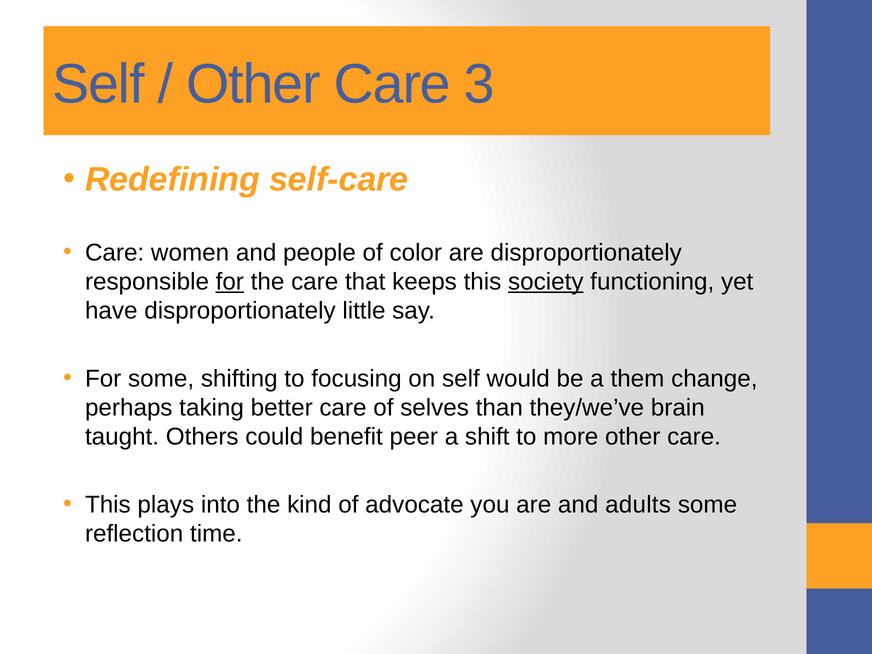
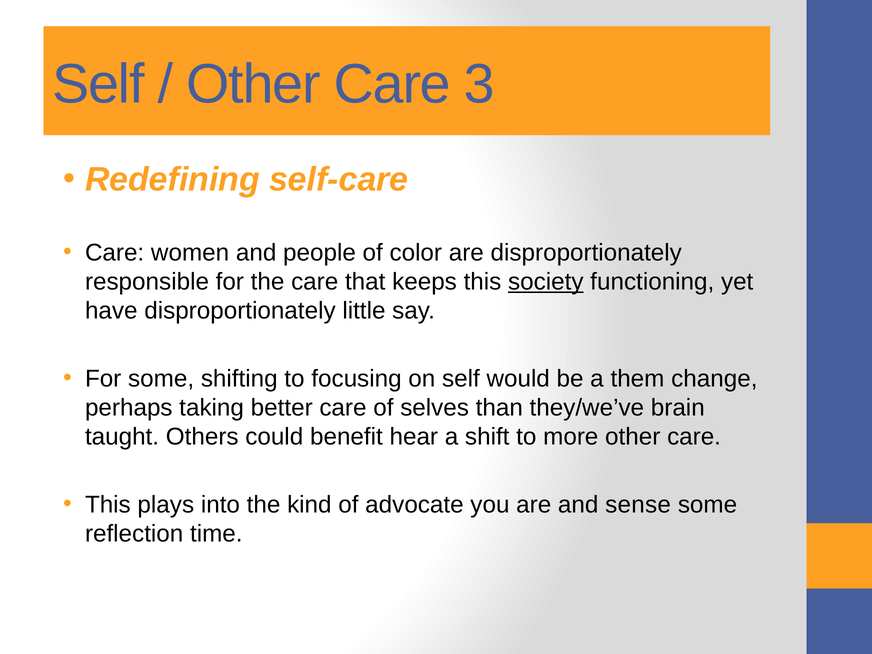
for at (230, 282) underline: present -> none
peer: peer -> hear
adults: adults -> sense
